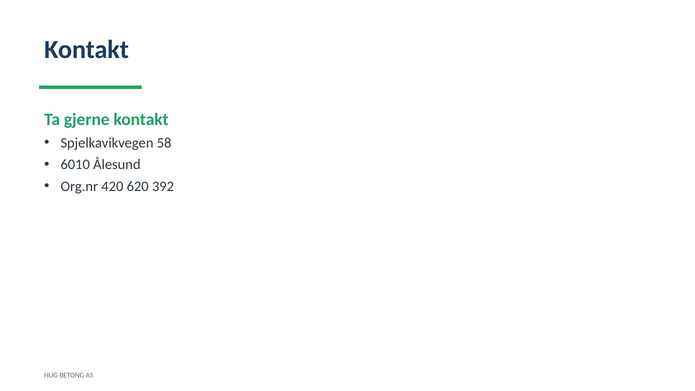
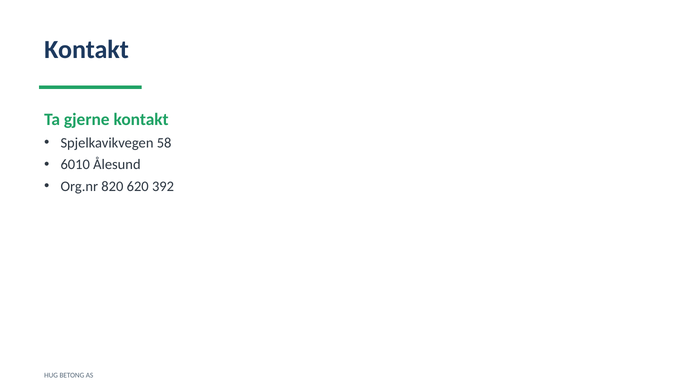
420: 420 -> 820
